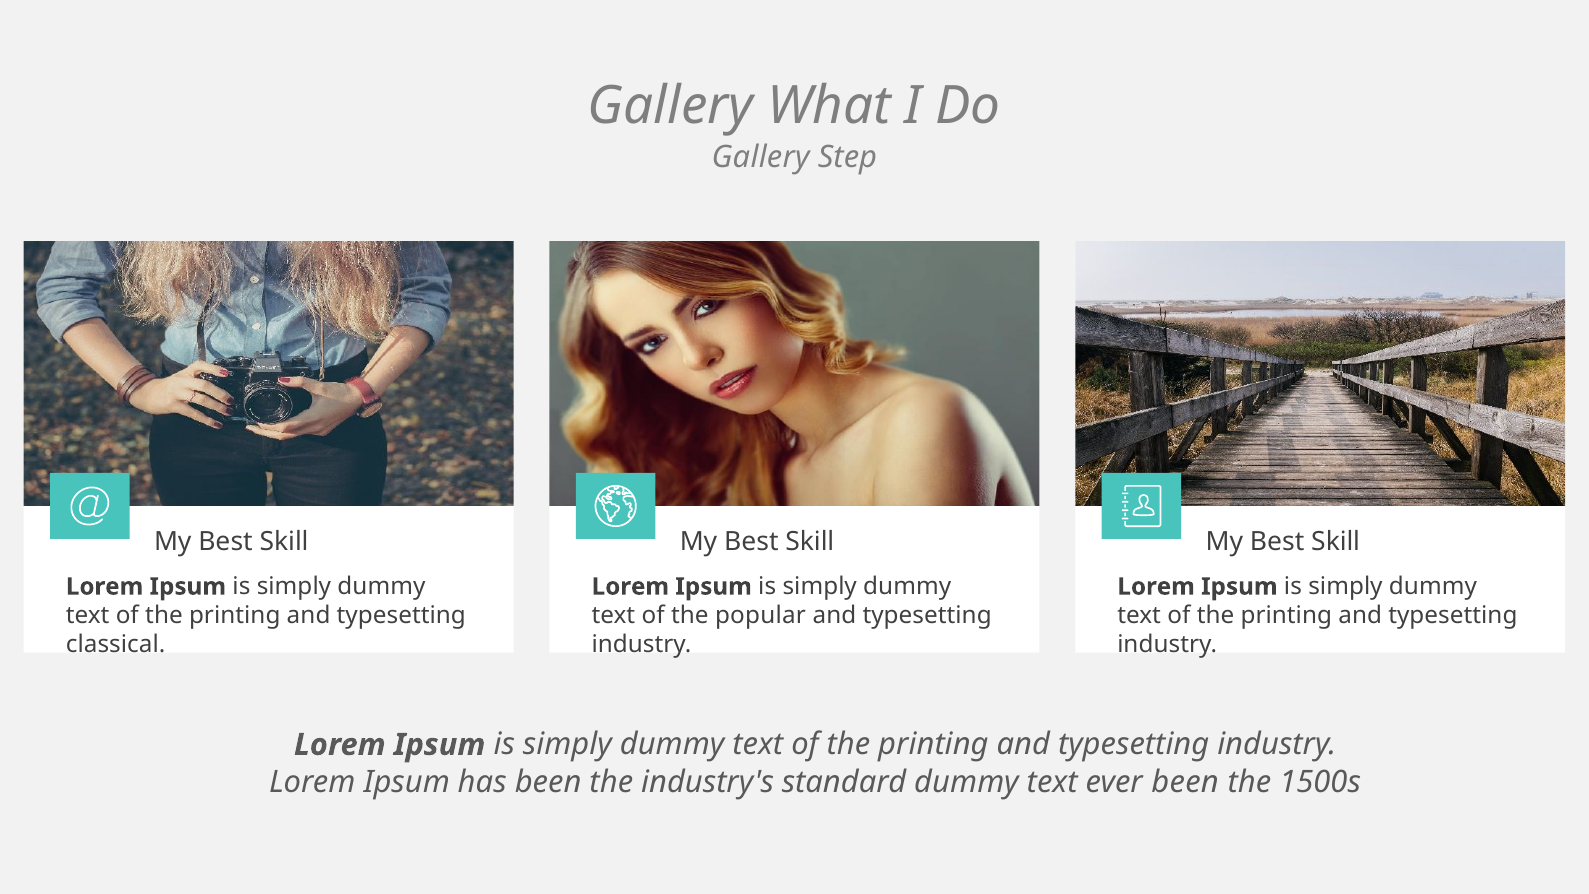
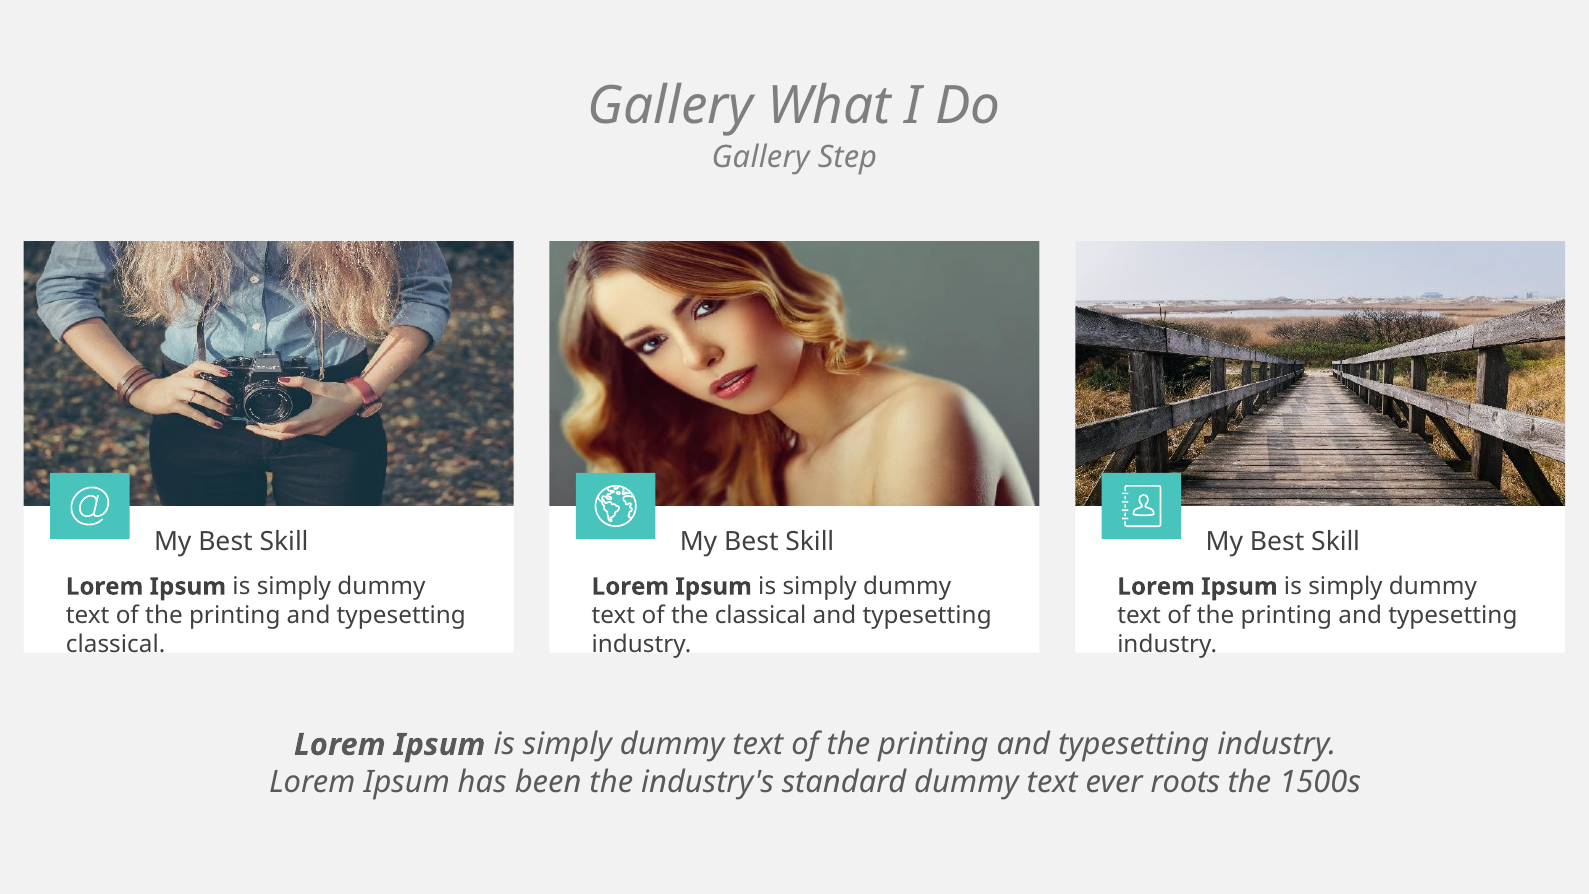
the popular: popular -> classical
ever been: been -> roots
